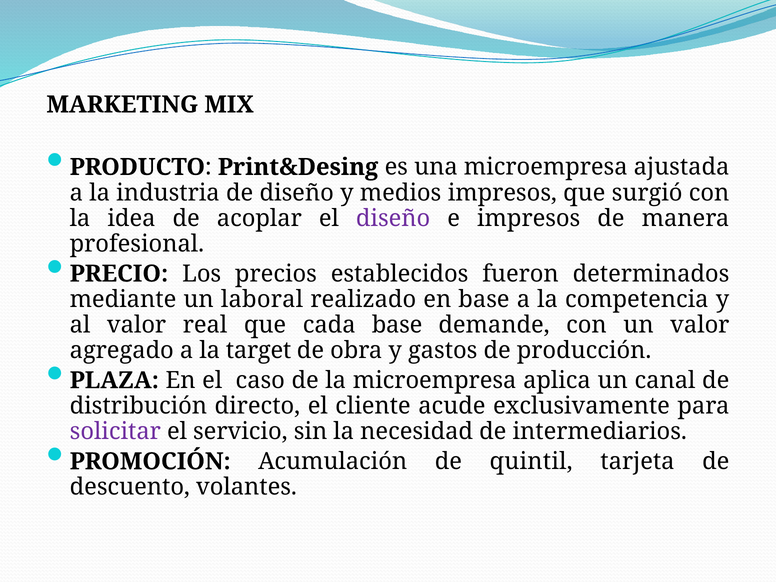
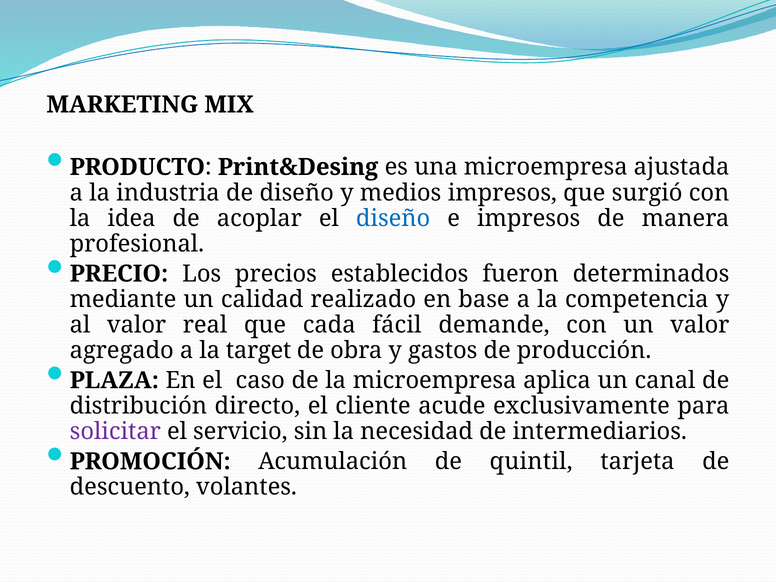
diseño at (393, 218) colour: purple -> blue
laboral: laboral -> calidad
cada base: base -> fácil
